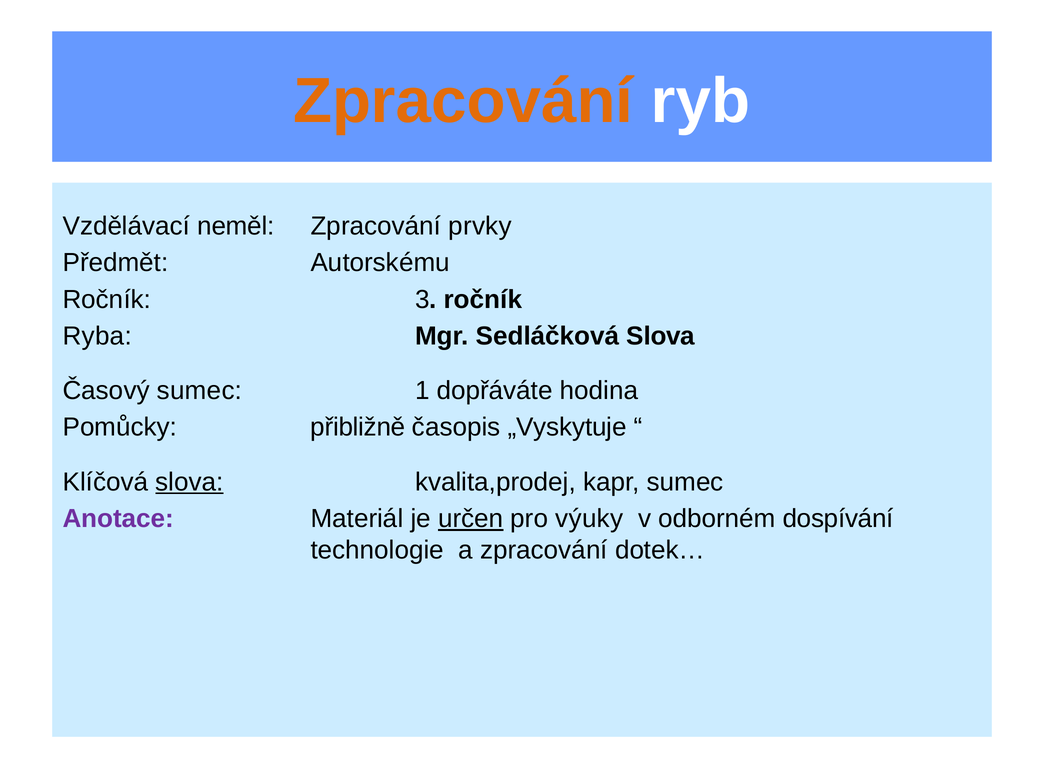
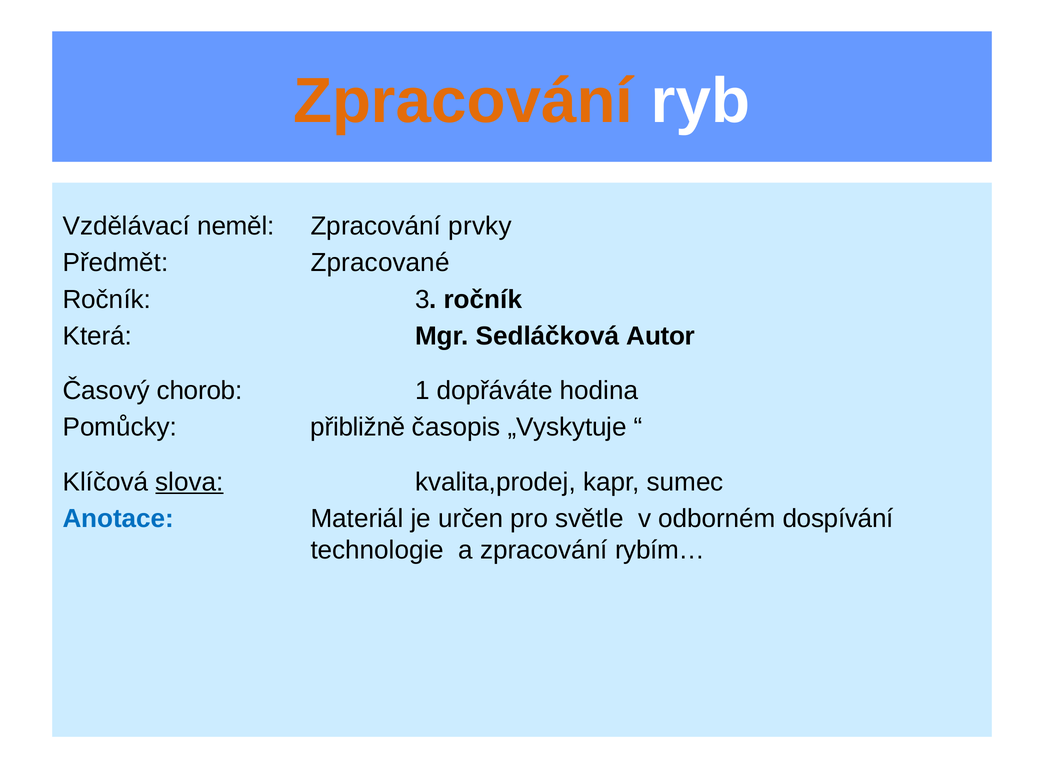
Autorskému: Autorskému -> Zpracované
Ryba: Ryba -> Která
Sedláčková Slova: Slova -> Autor
Časový sumec: sumec -> chorob
Anotace colour: purple -> blue
určen underline: present -> none
výuky: výuky -> světle
dotek…: dotek… -> rybím…
